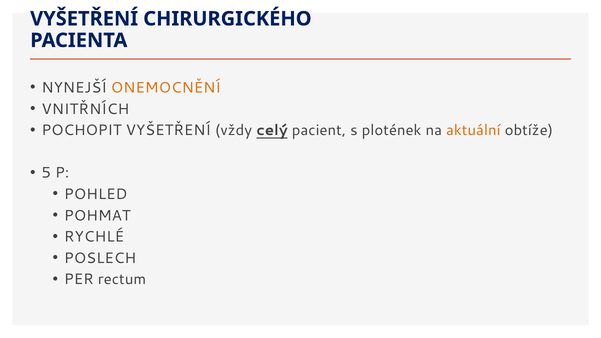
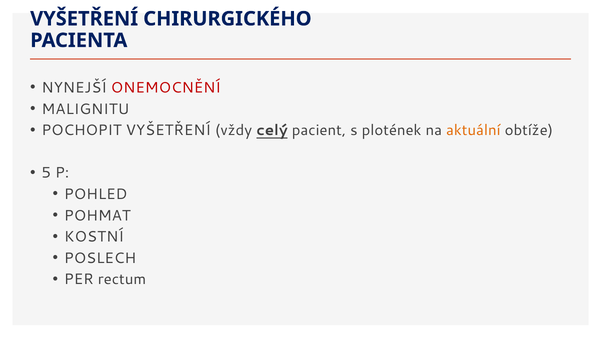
ONEMOCNĚNÍ colour: orange -> red
VNITŘNÍCH: VNITŘNÍCH -> MALIGNITU
RYCHLÉ: RYCHLÉ -> KOSTNÍ
